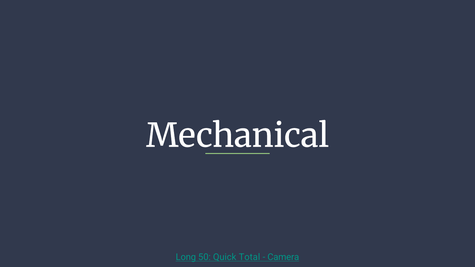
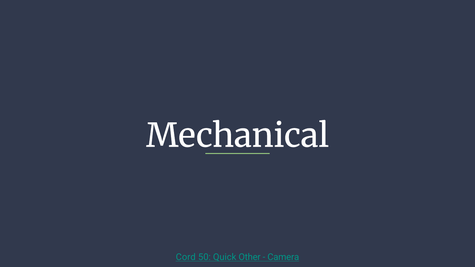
Long: Long -> Cord
Total: Total -> Other
